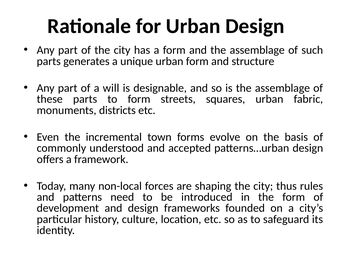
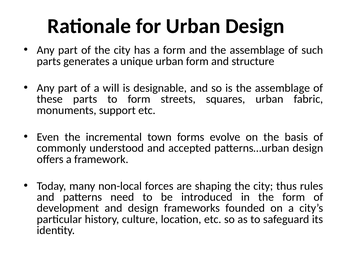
districts: districts -> support
